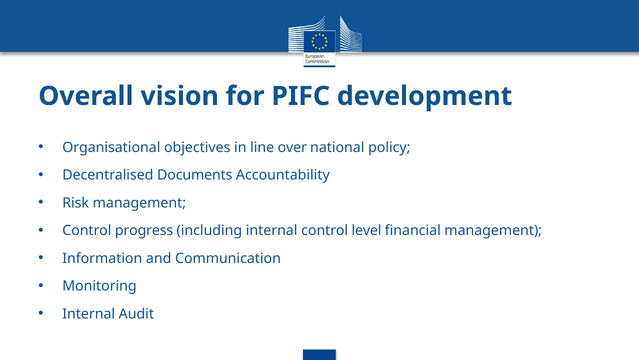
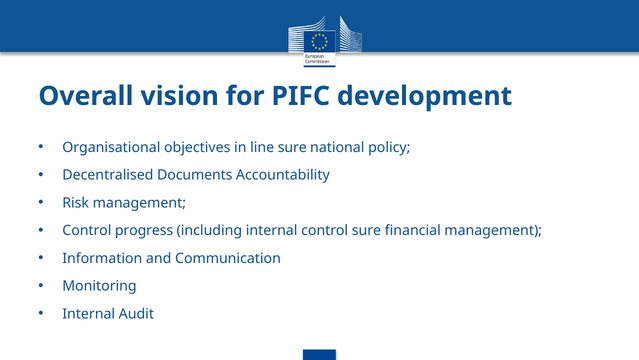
line over: over -> sure
control level: level -> sure
